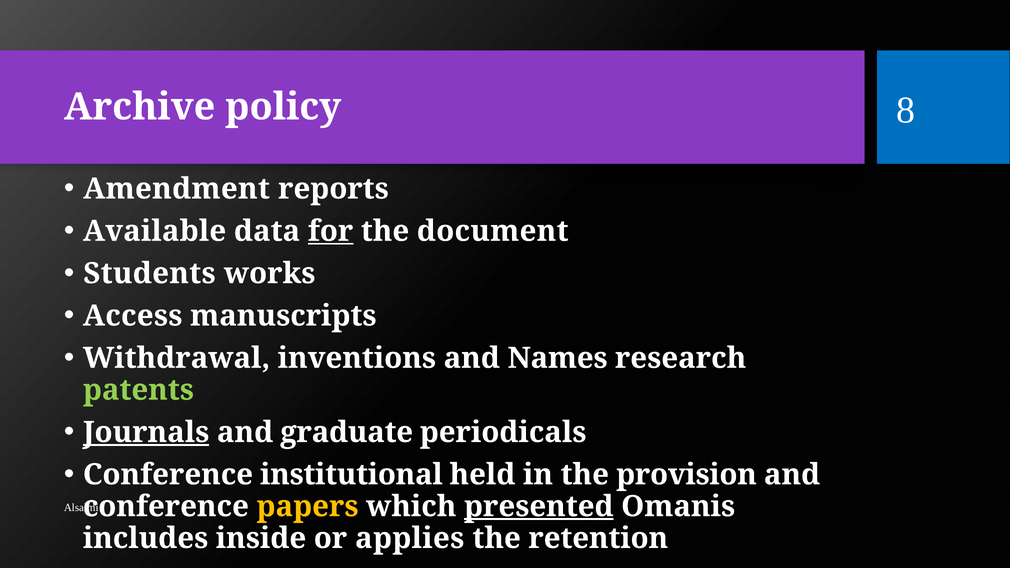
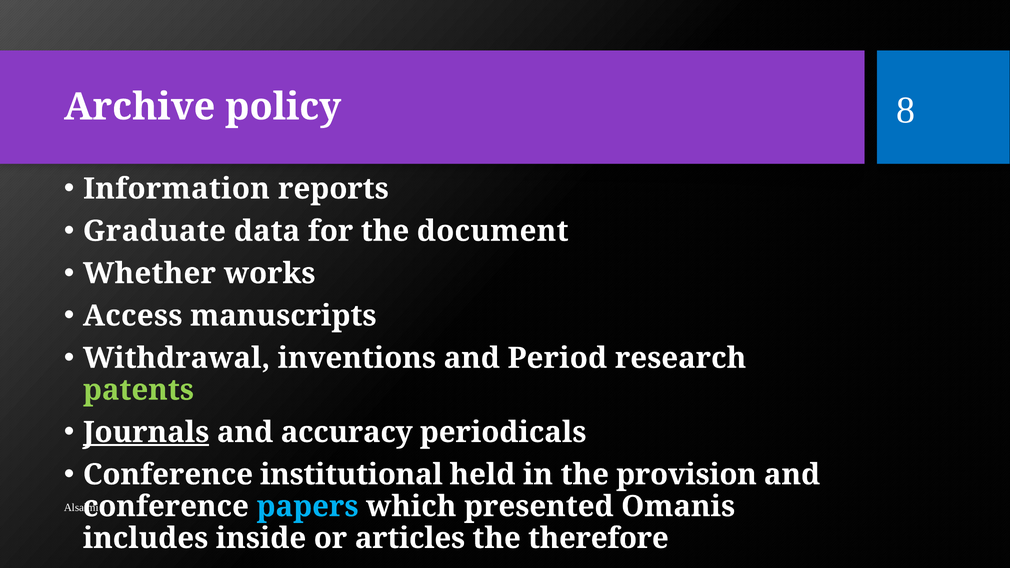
Amendment: Amendment -> Information
Available: Available -> Graduate
for underline: present -> none
Students: Students -> Whether
Names: Names -> Period
graduate: graduate -> accuracy
papers colour: yellow -> light blue
presented underline: present -> none
applies: applies -> articles
retention: retention -> therefore
